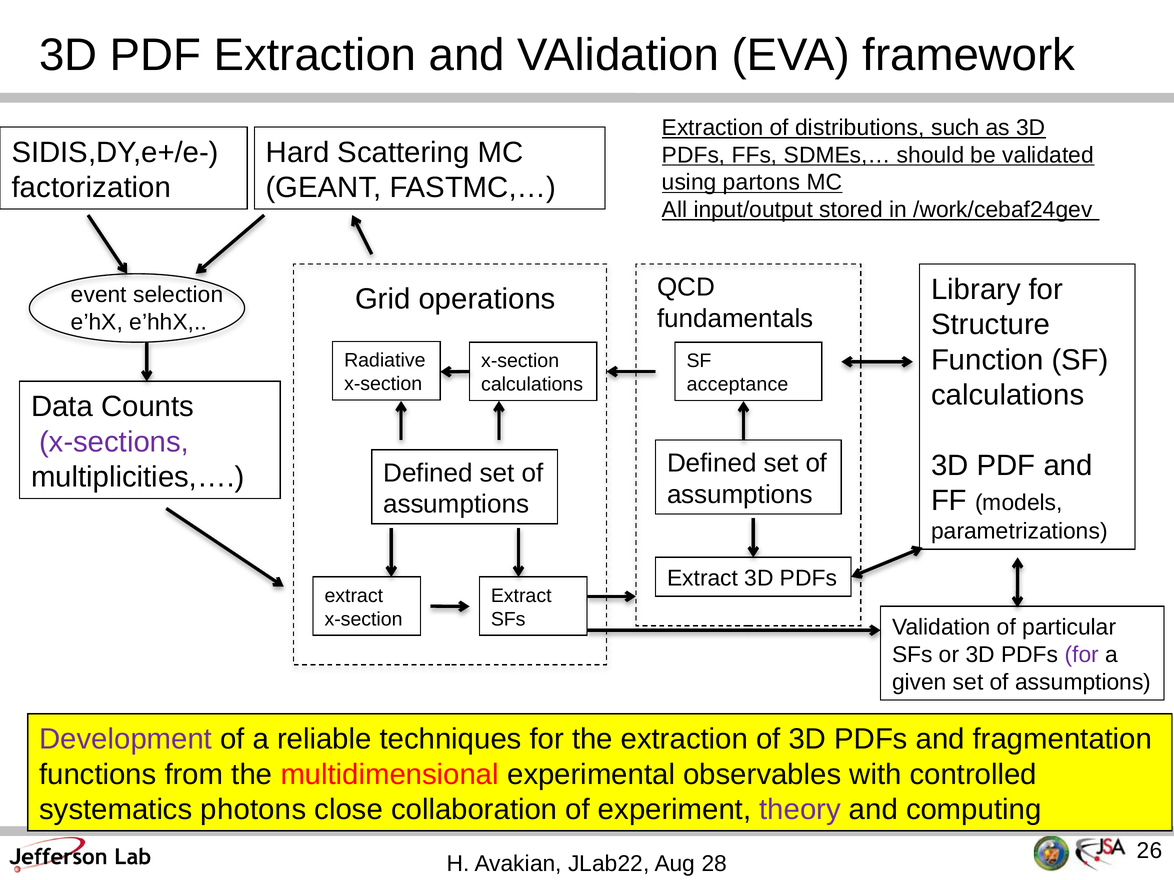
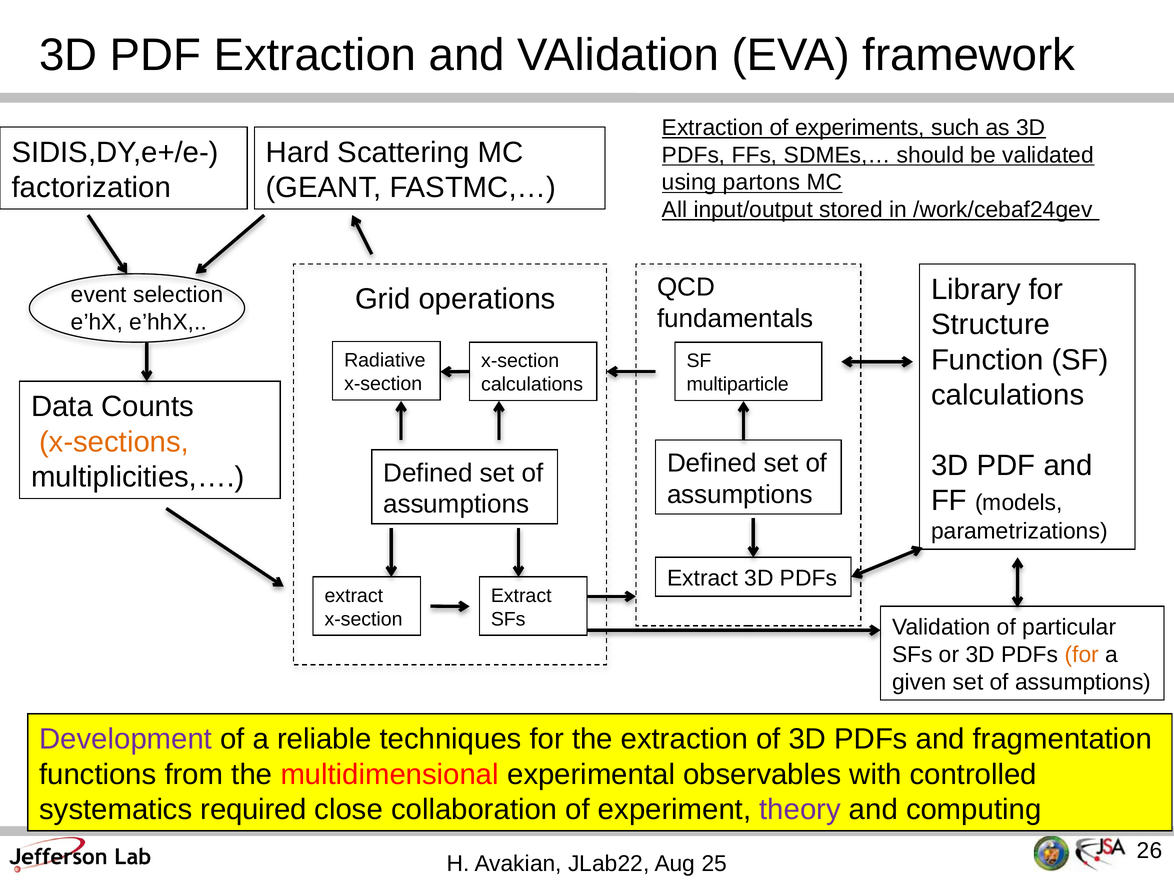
distributions: distributions -> experiments
acceptance: acceptance -> multiparticle
x-sections colour: purple -> orange
for at (1082, 655) colour: purple -> orange
photons: photons -> required
28: 28 -> 25
